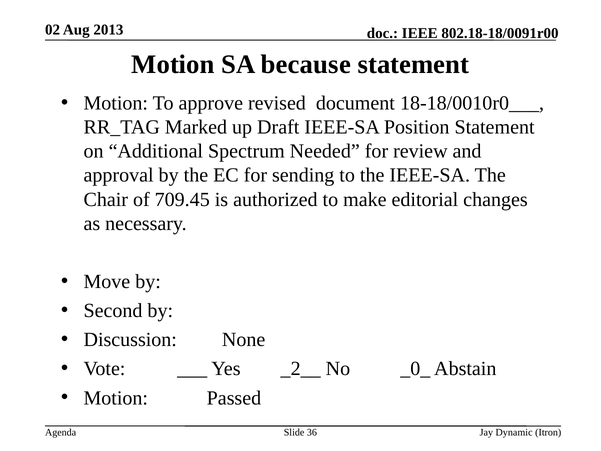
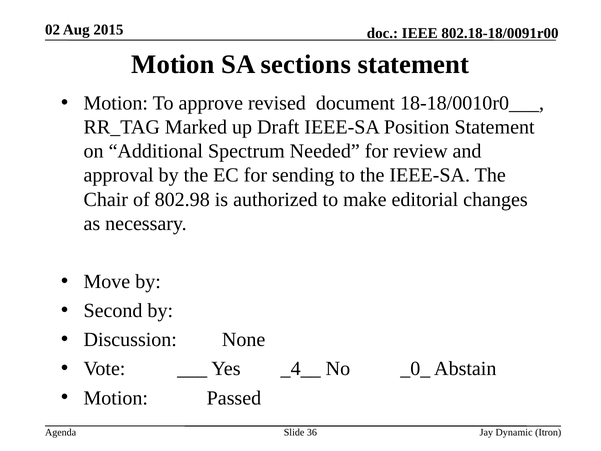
2013: 2013 -> 2015
because: because -> sections
709.45: 709.45 -> 802.98
_2__: _2__ -> _4__
